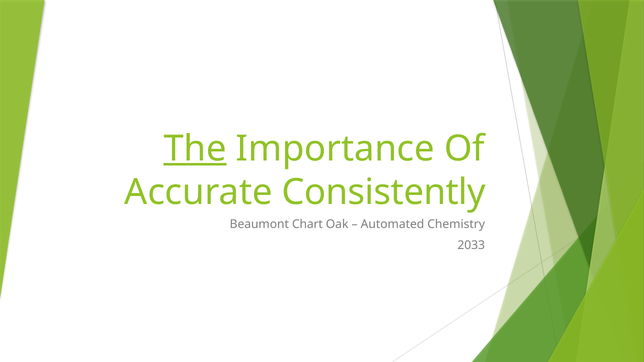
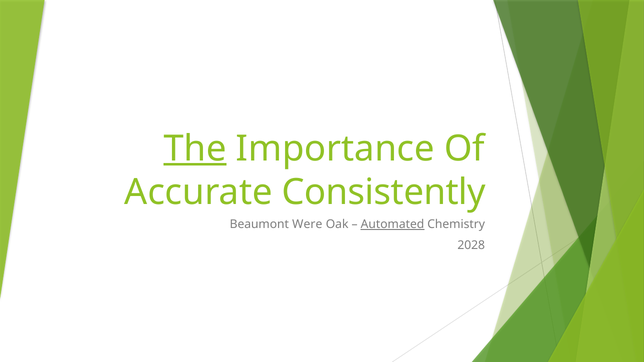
Chart: Chart -> Were
Automated underline: none -> present
2033: 2033 -> 2028
